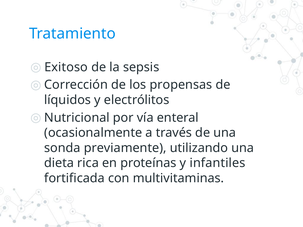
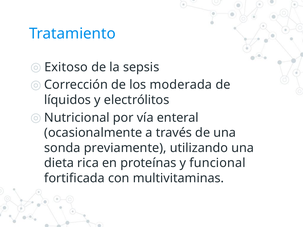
propensas: propensas -> moderada
infantiles: infantiles -> funcional
